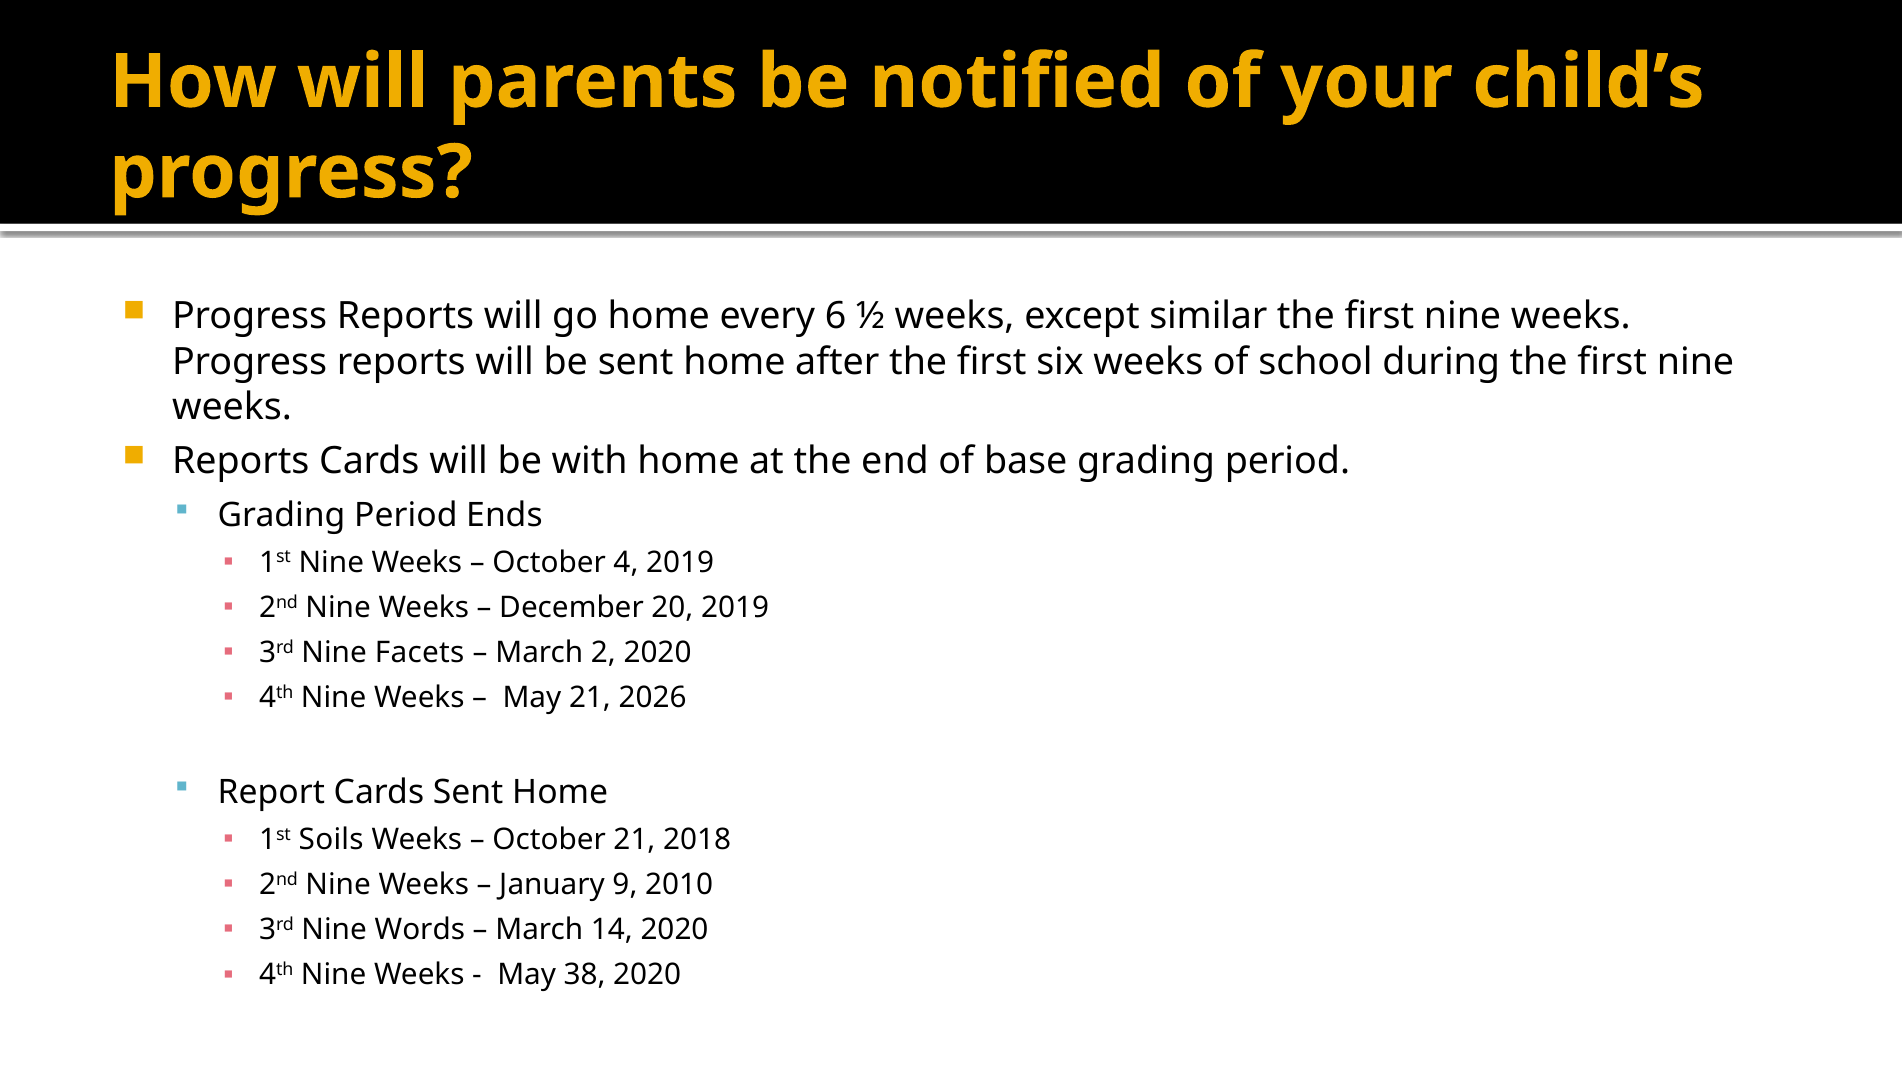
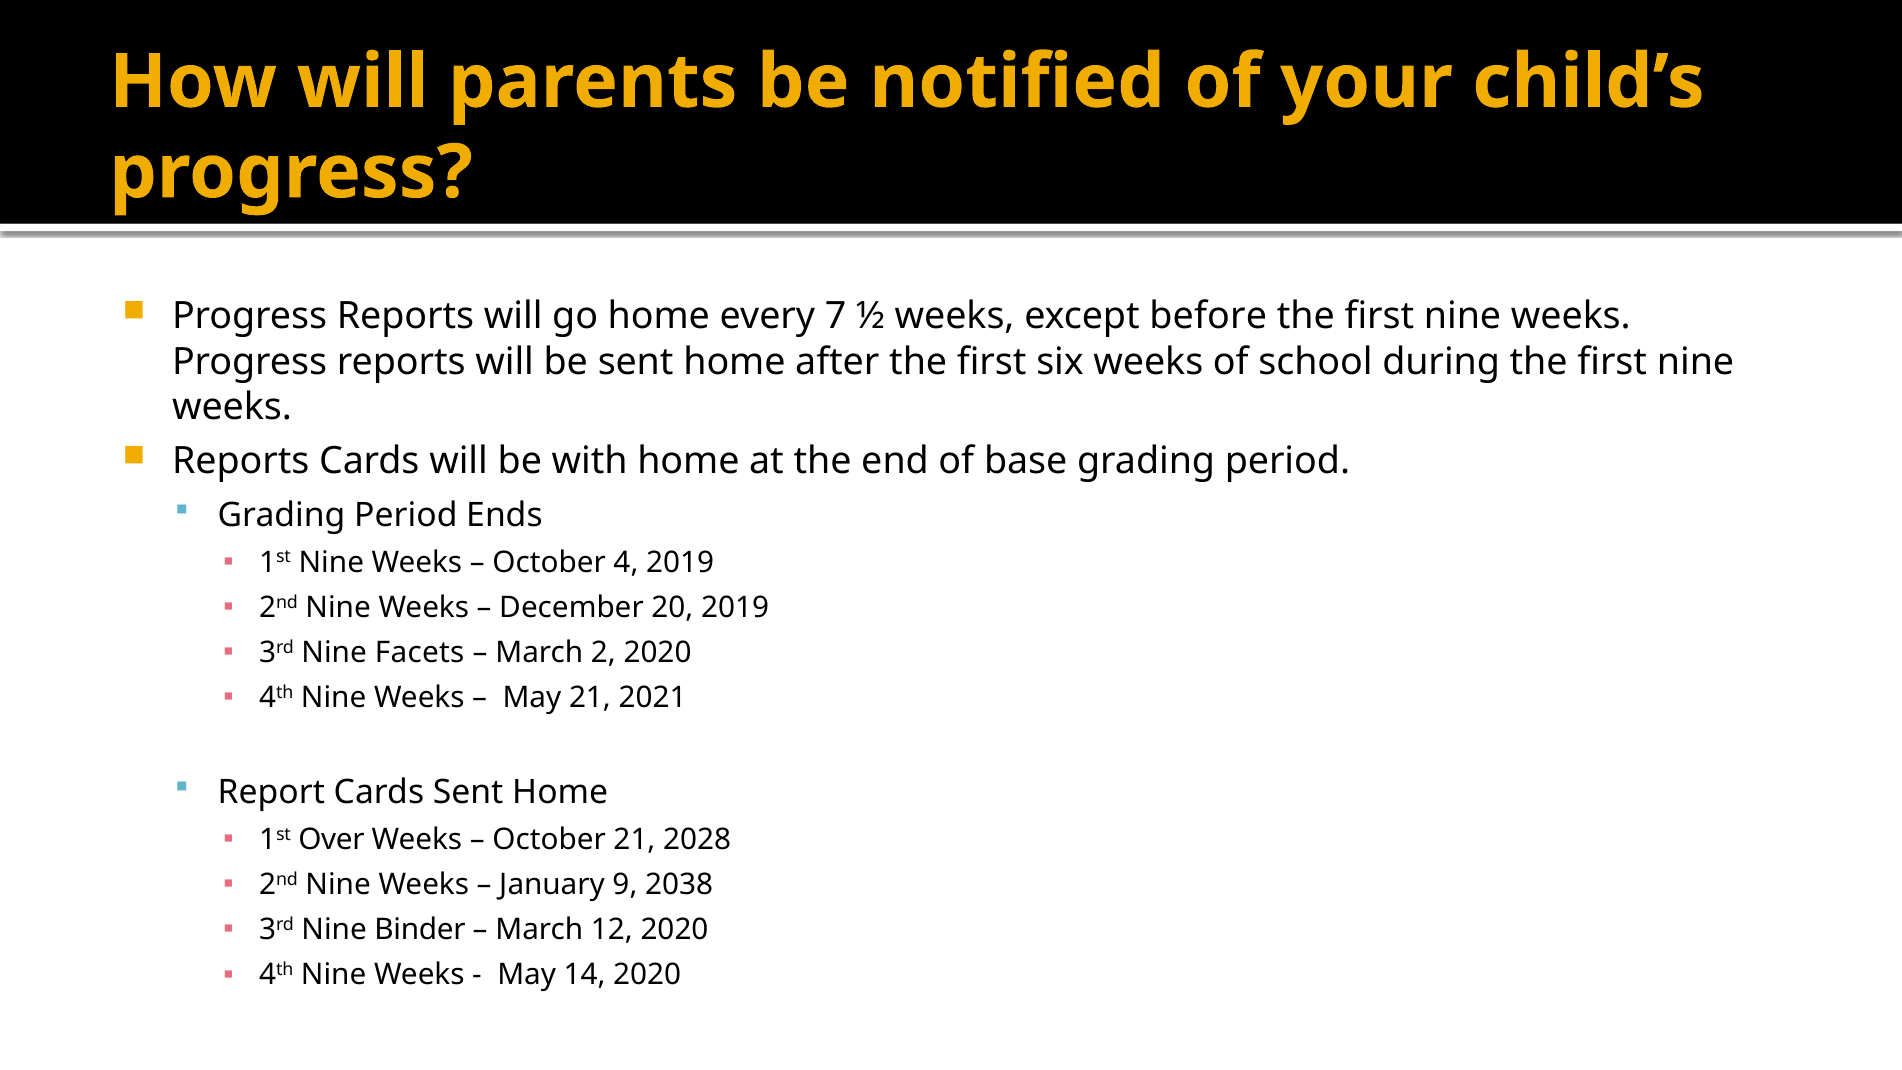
6: 6 -> 7
similar: similar -> before
2026: 2026 -> 2021
Soils: Soils -> Over
2018: 2018 -> 2028
2010: 2010 -> 2038
Words: Words -> Binder
14: 14 -> 12
38: 38 -> 14
